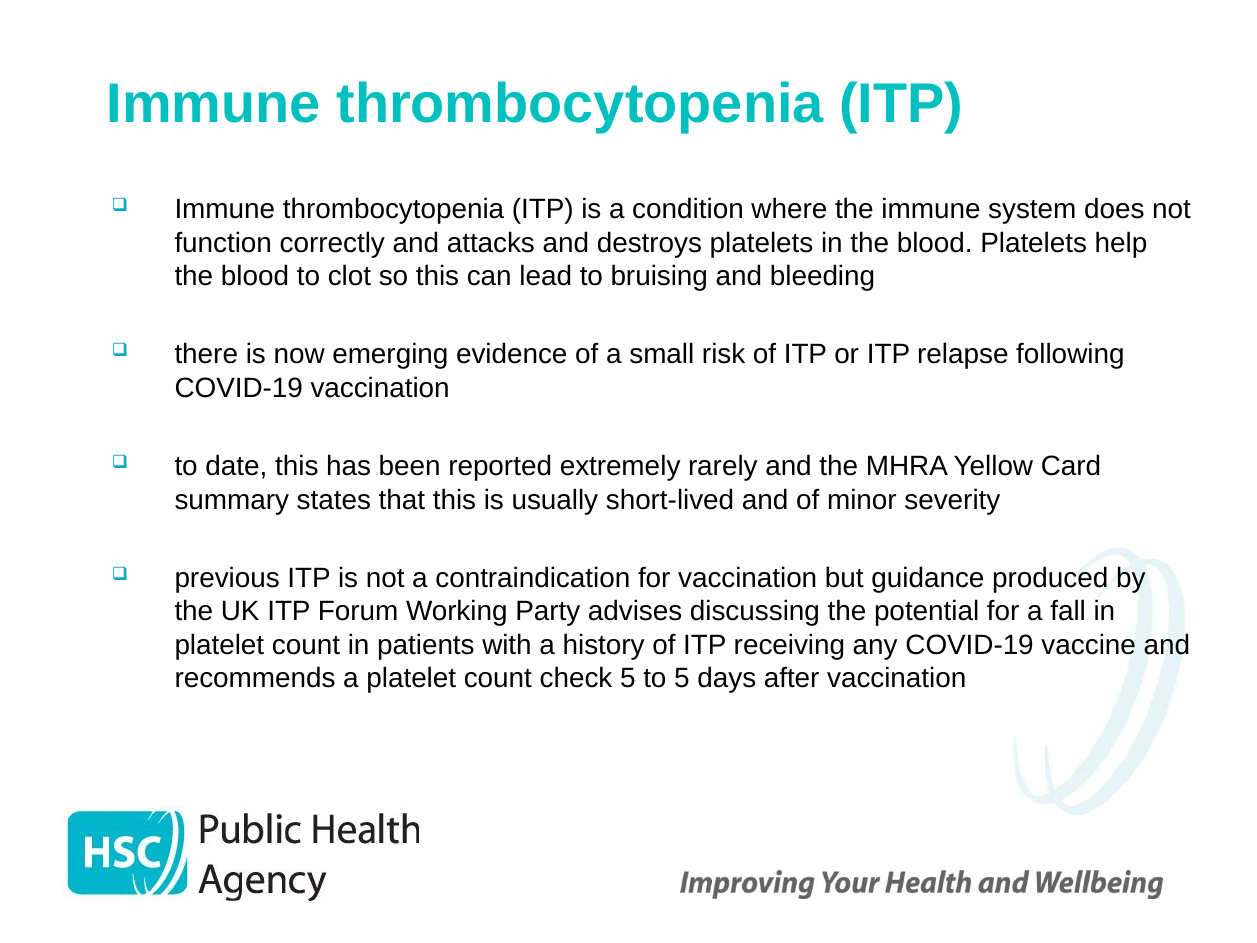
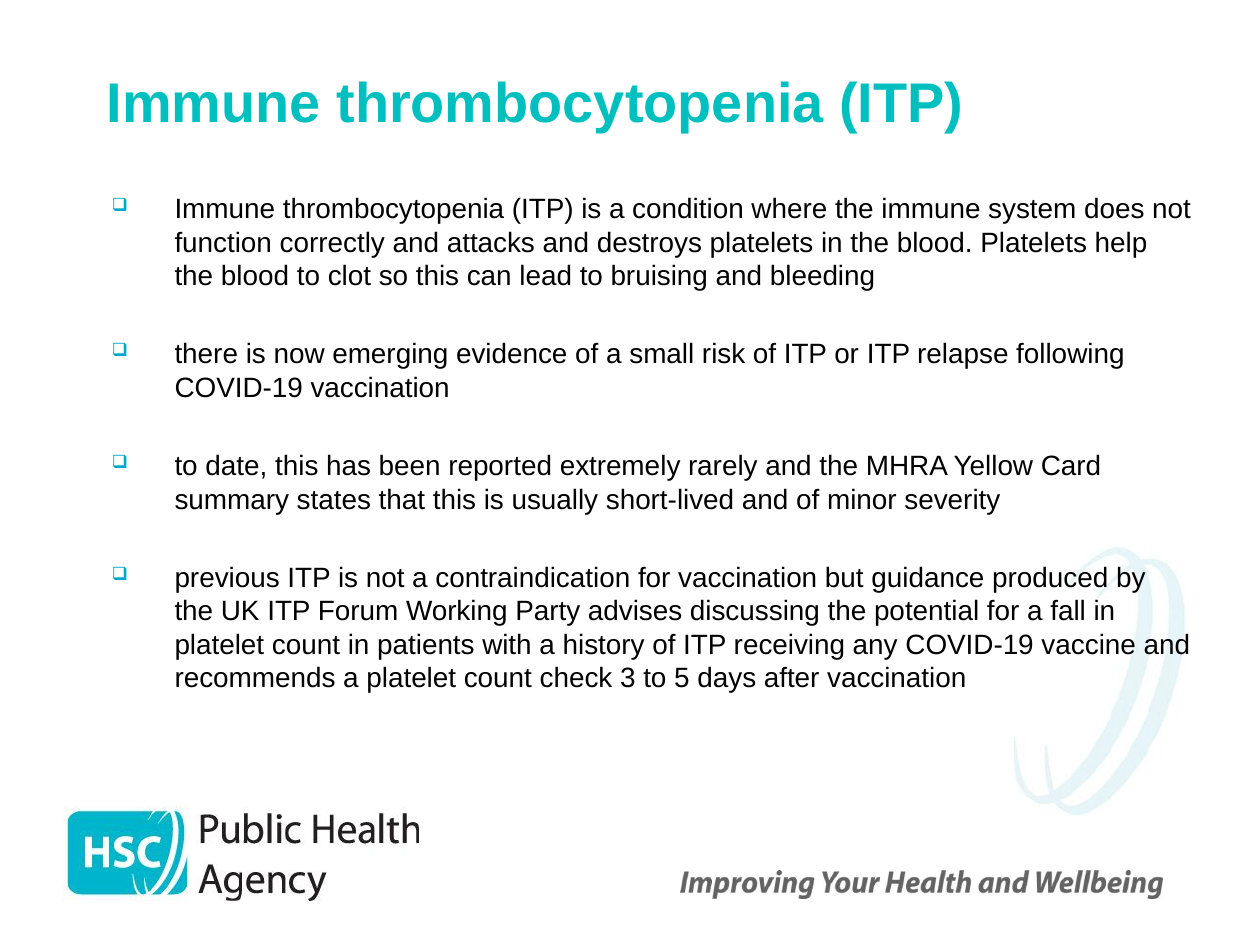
check 5: 5 -> 3
